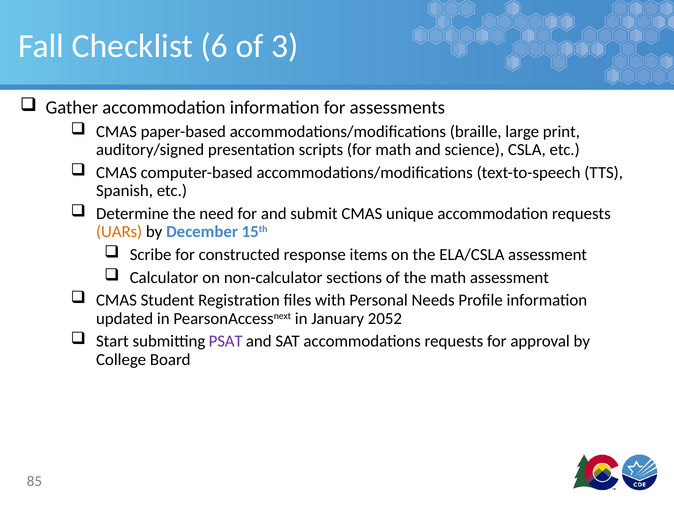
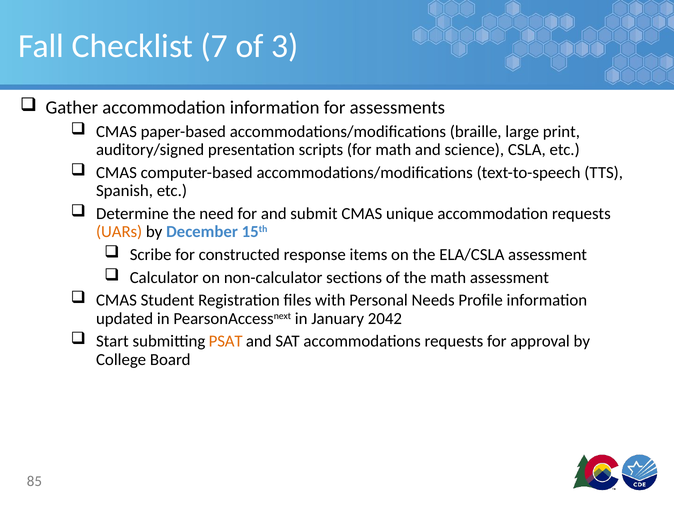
6: 6 -> 7
2052: 2052 -> 2042
PSAT colour: purple -> orange
